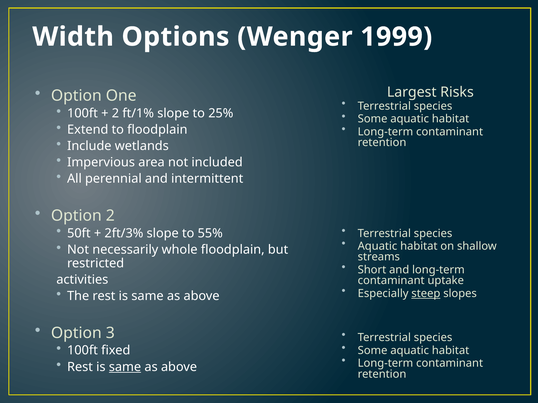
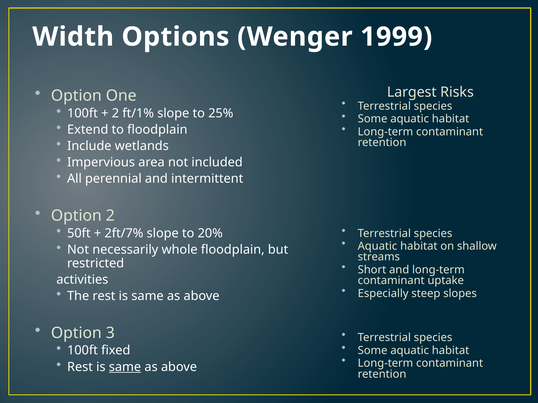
2ft/3%: 2ft/3% -> 2ft/7%
55%: 55% -> 20%
steep underline: present -> none
